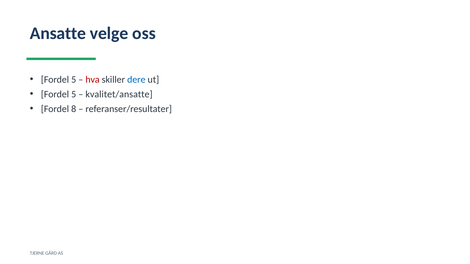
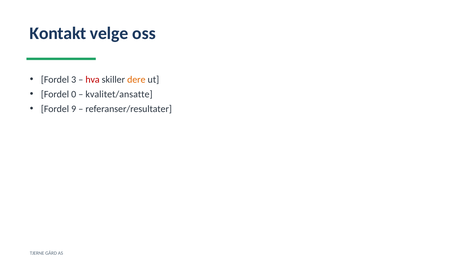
Ansatte: Ansatte -> Kontakt
5 at (74, 80): 5 -> 3
dere colour: blue -> orange
5 at (74, 94): 5 -> 0
8: 8 -> 9
